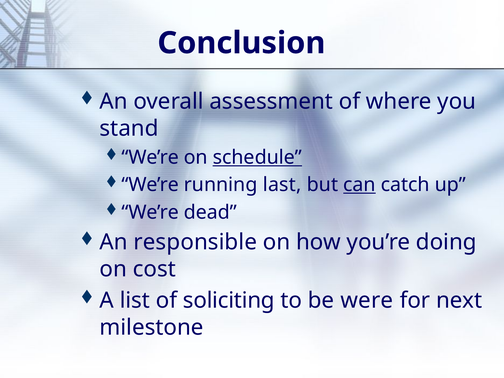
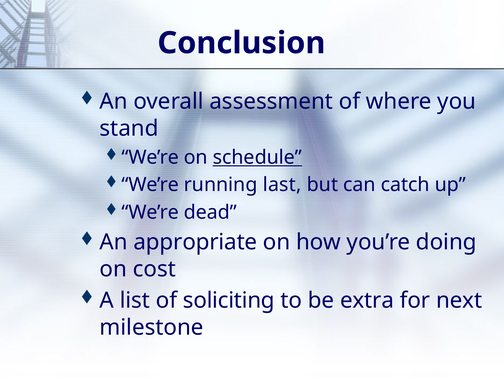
can underline: present -> none
responsible: responsible -> appropriate
were: were -> extra
